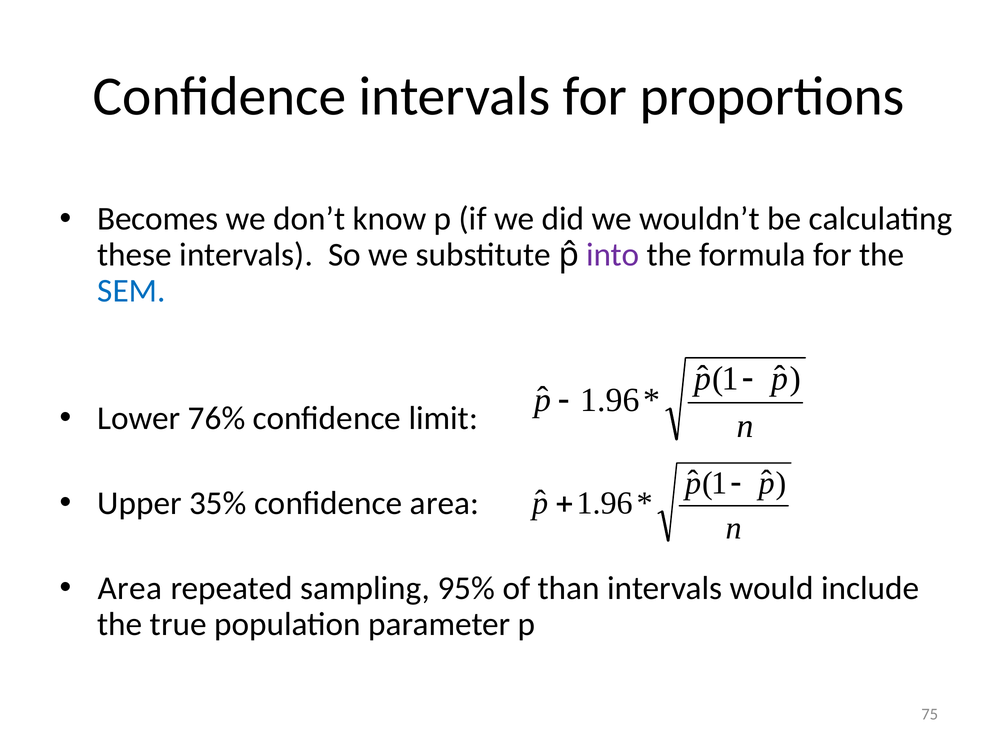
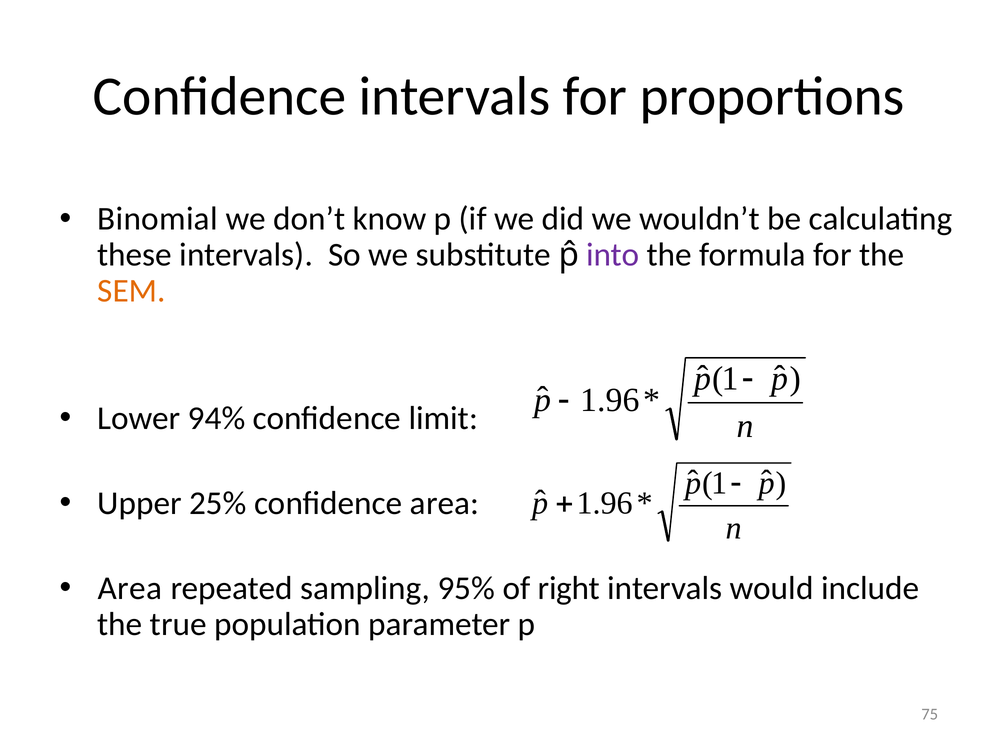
Becomes: Becomes -> Binomial
SEM colour: blue -> orange
76%: 76% -> 94%
35%: 35% -> 25%
than: than -> right
